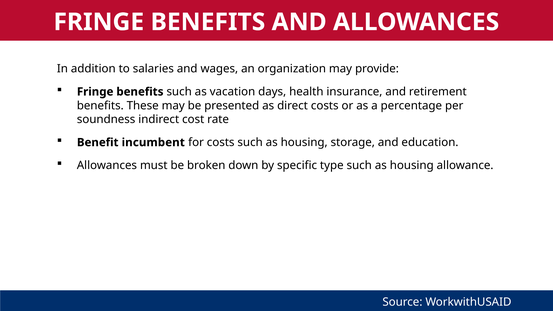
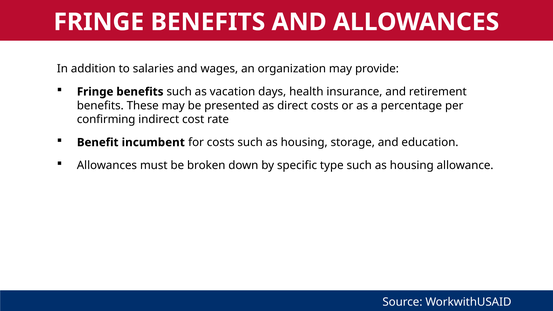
soundness: soundness -> confirming
